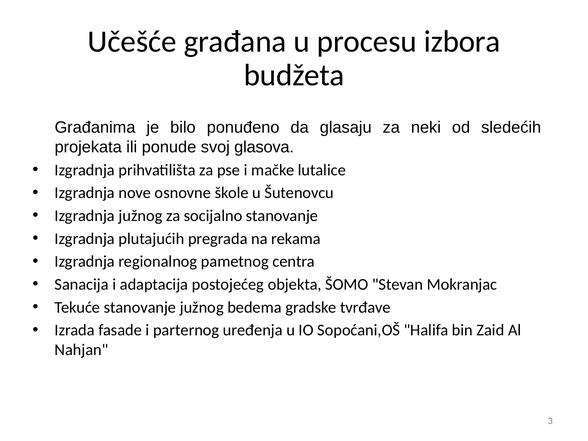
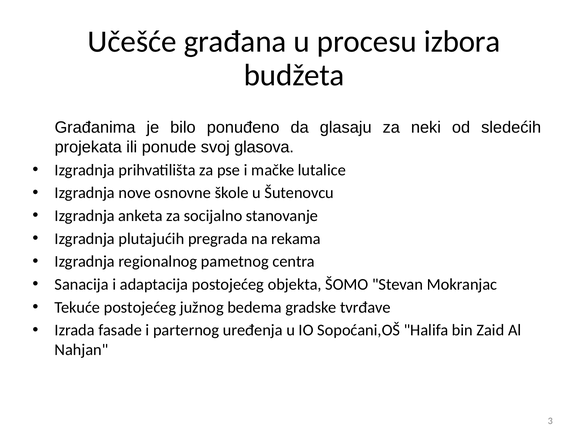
Izgradnja južnog: južnog -> anketa
Tekuće stanovanje: stanovanje -> postojećeg
